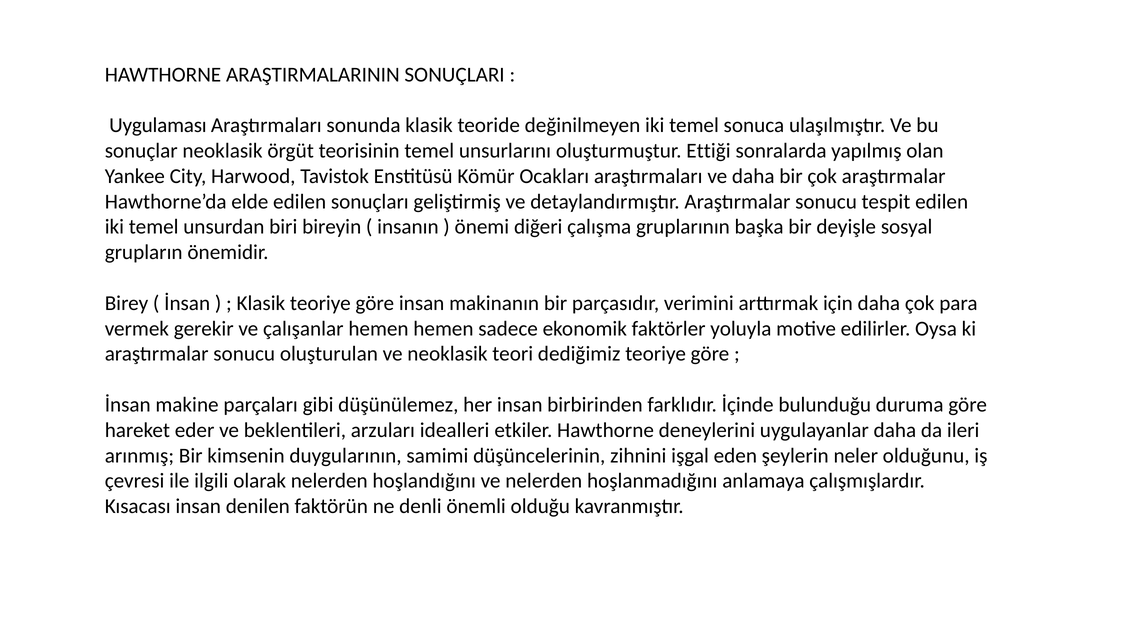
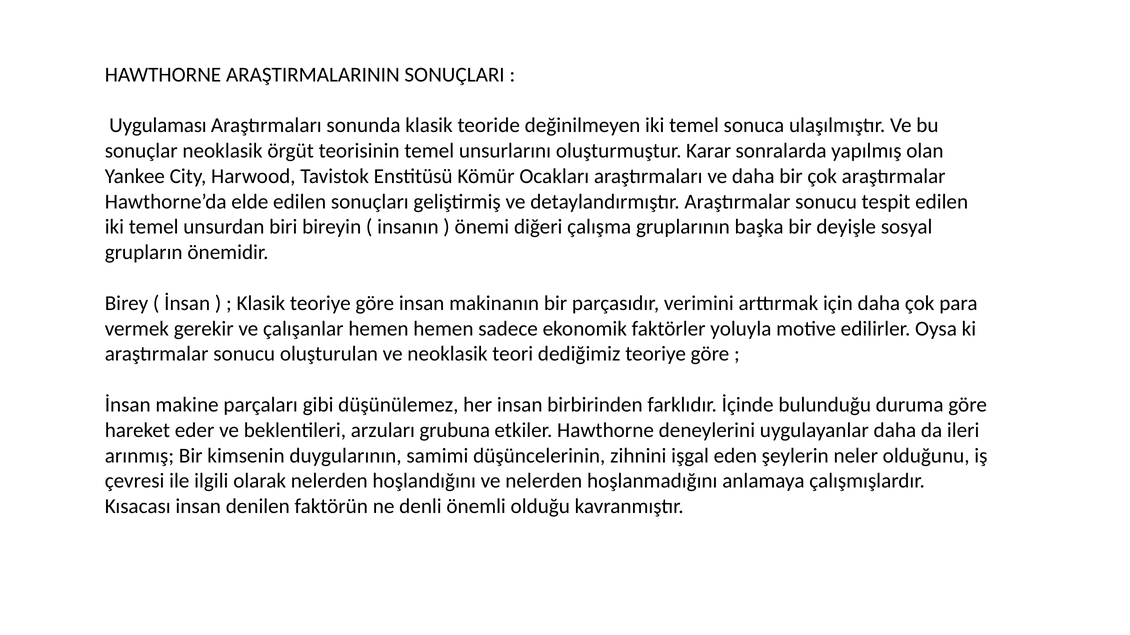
Ettiği: Ettiği -> Karar
idealleri: idealleri -> grubuna
